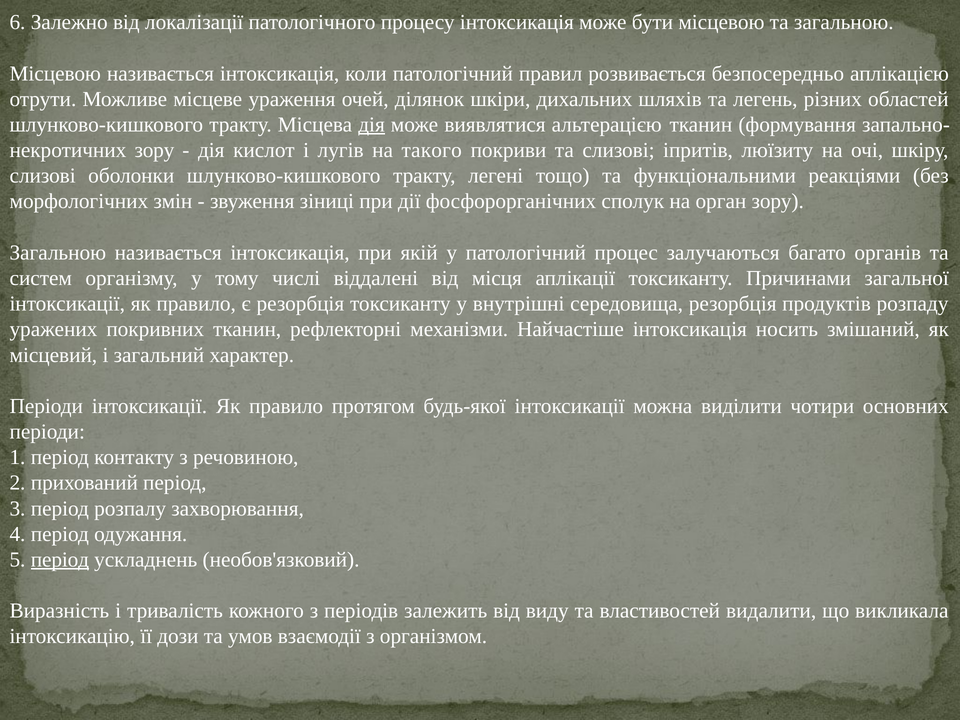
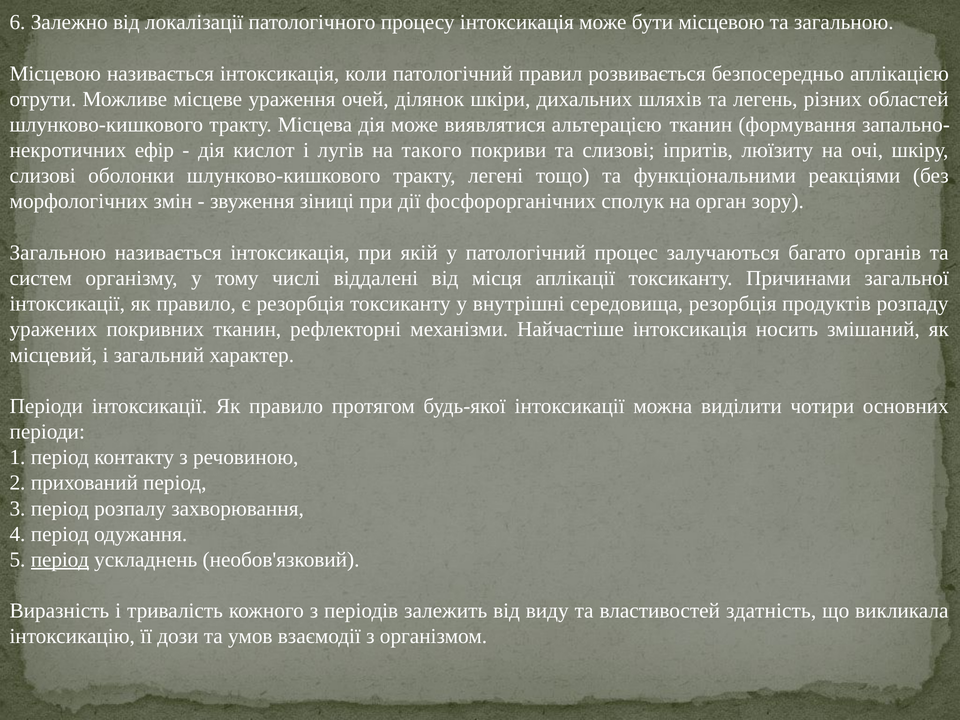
дія at (372, 125) underline: present -> none
зору at (154, 150): зору -> ефір
видалити: видалити -> здатність
